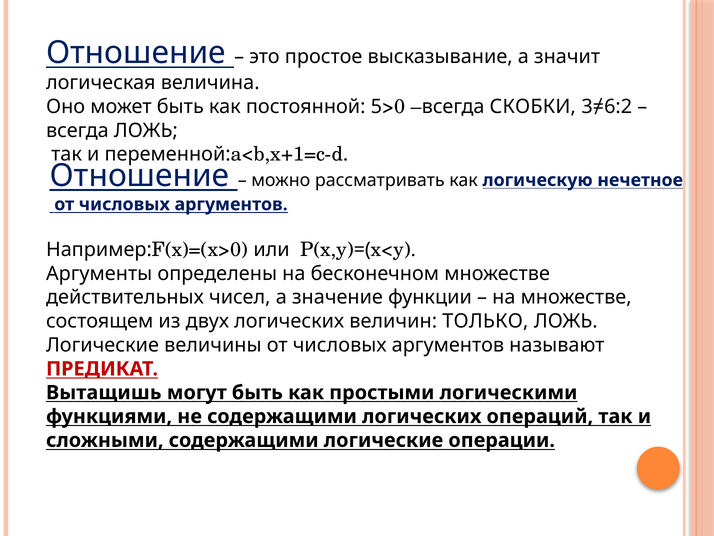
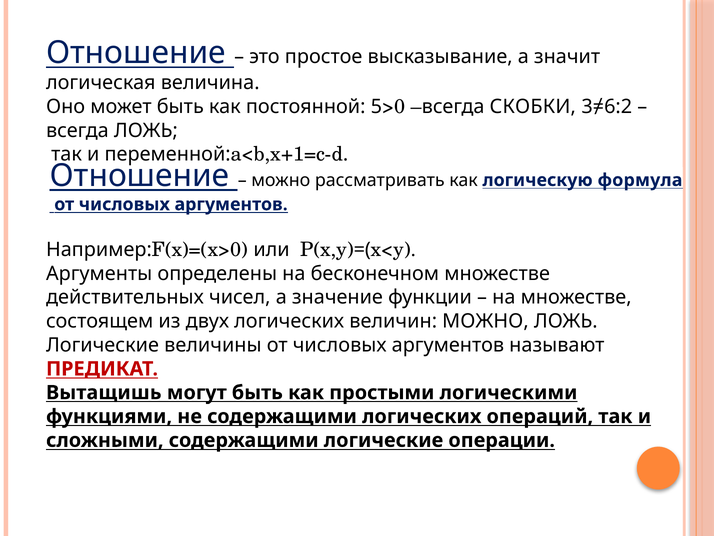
нечетное: нечетное -> формула
величин ТОЛЬКО: ТОЛЬКО -> МОЖНО
